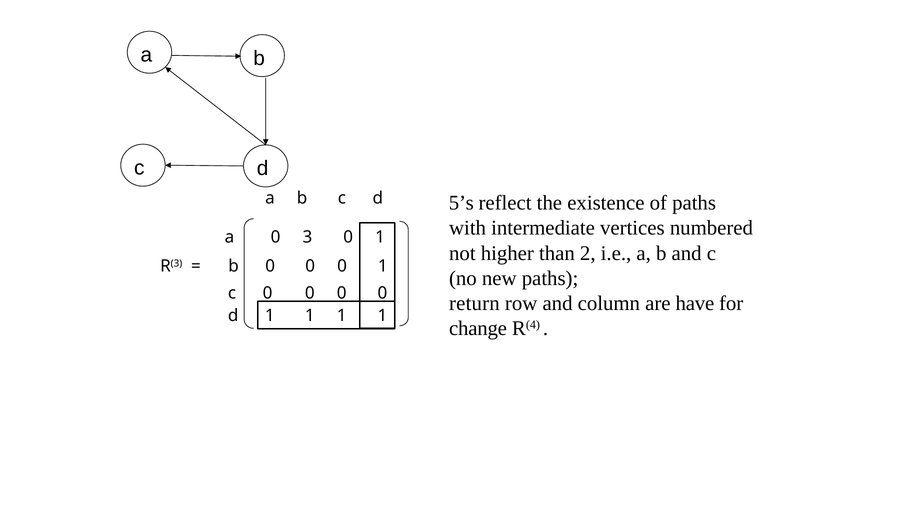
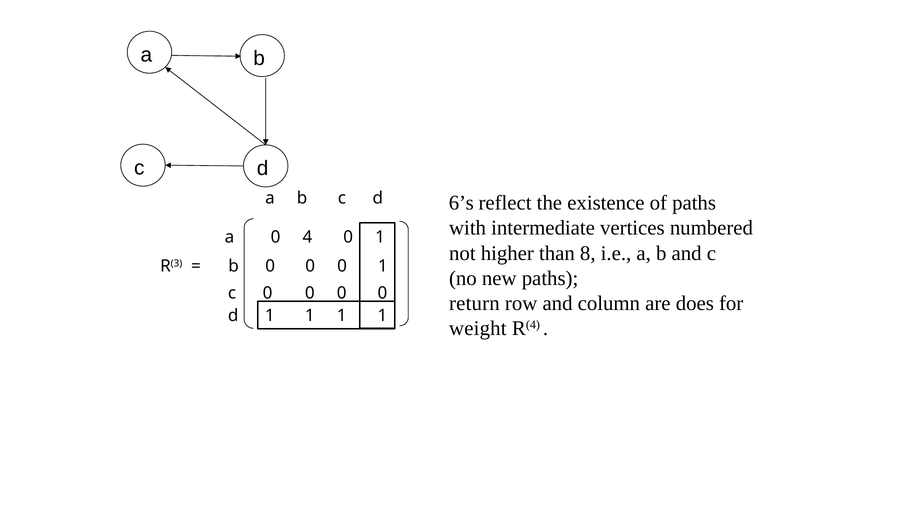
5’s: 5’s -> 6’s
3: 3 -> 4
2: 2 -> 8
have: have -> does
change: change -> weight
